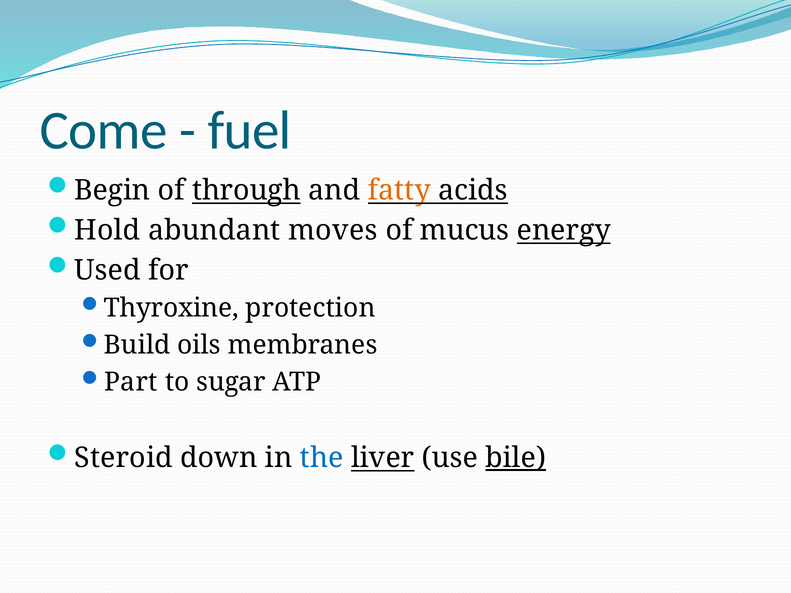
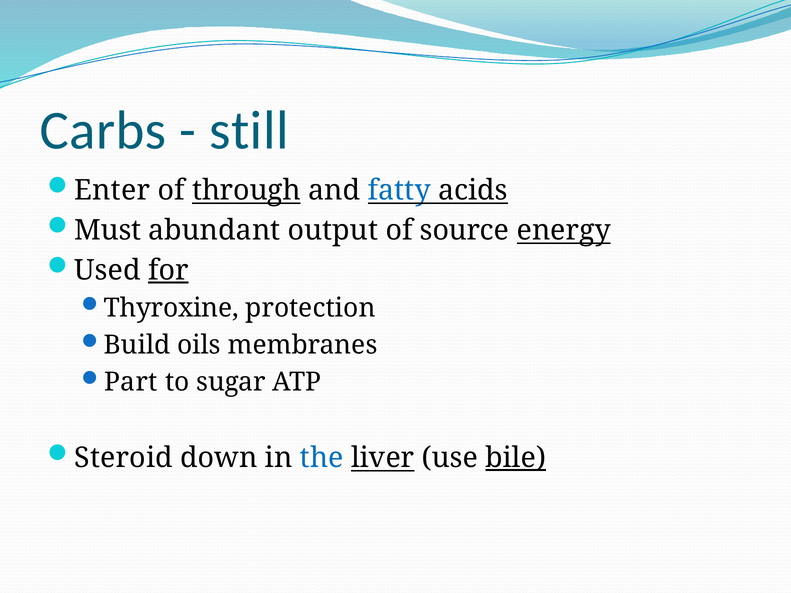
Come: Come -> Carbs
fuel: fuel -> still
Begin: Begin -> Enter
fatty colour: orange -> blue
Hold: Hold -> Must
moves: moves -> output
mucus: mucus -> source
for underline: none -> present
